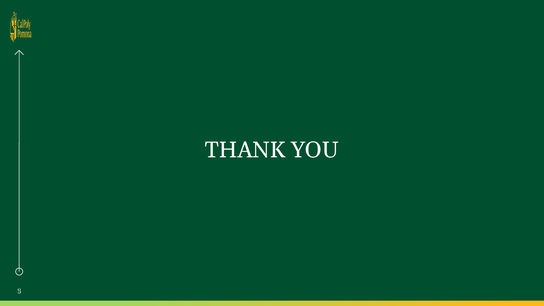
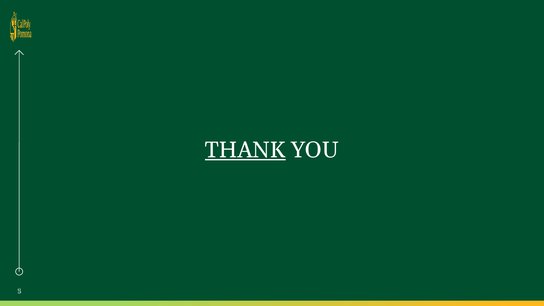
THANK underline: none -> present
